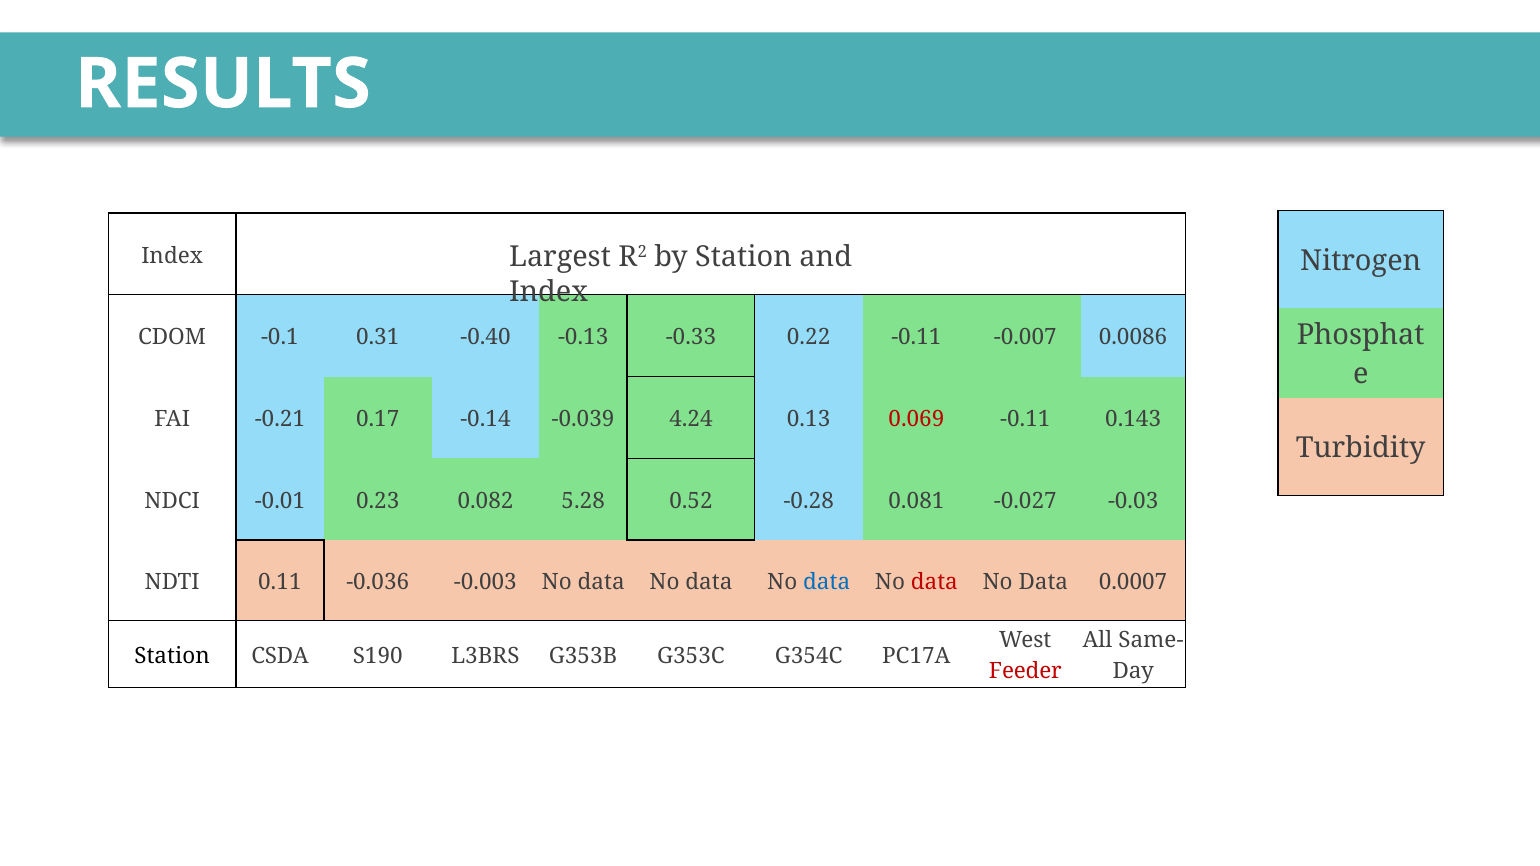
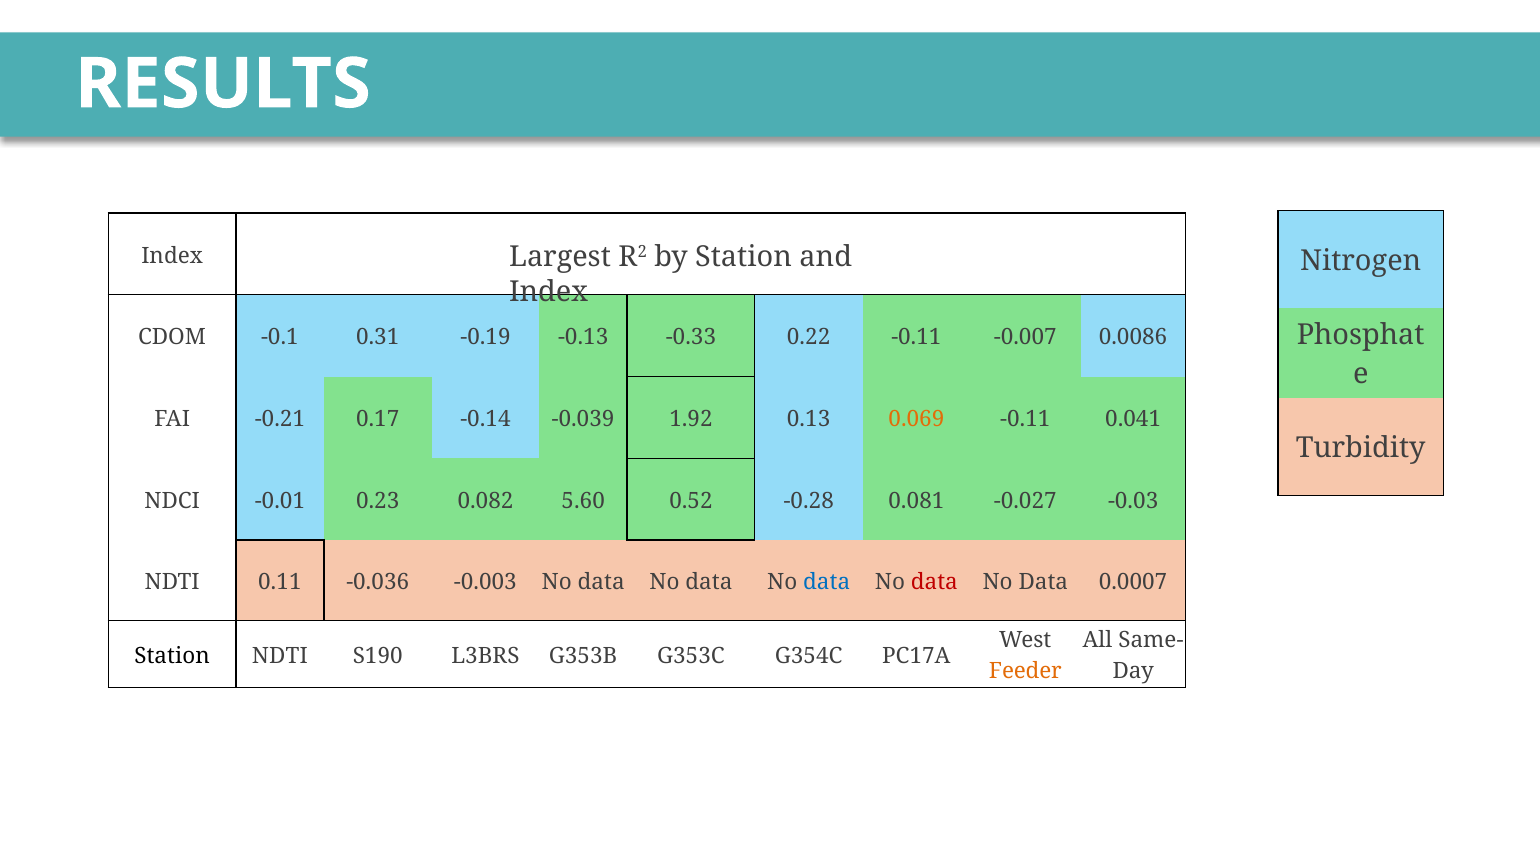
-0.40: -0.40 -> -0.19
4.24: 4.24 -> 1.92
0.069 colour: red -> orange
0.143: 0.143 -> 0.041
5.28: 5.28 -> 5.60
Station CSDA: CSDA -> NDTI
Feeder colour: red -> orange
